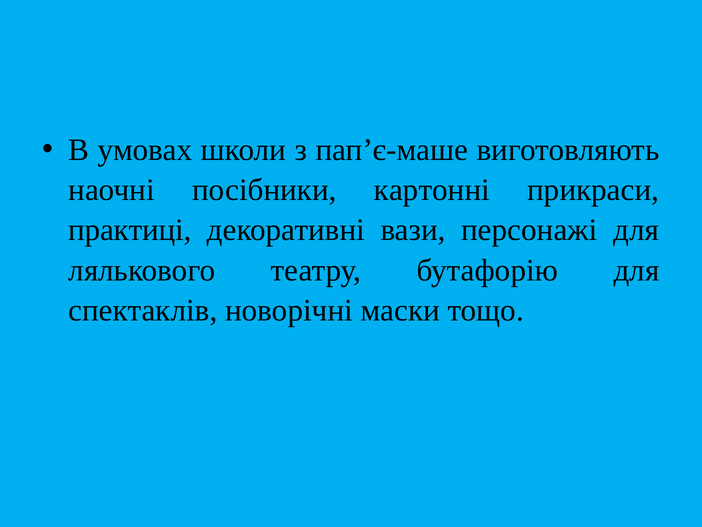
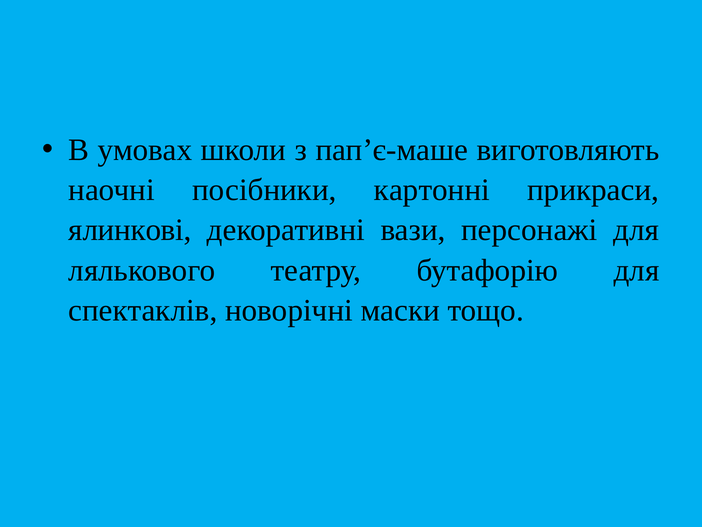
практиці: практиці -> ялинкові
